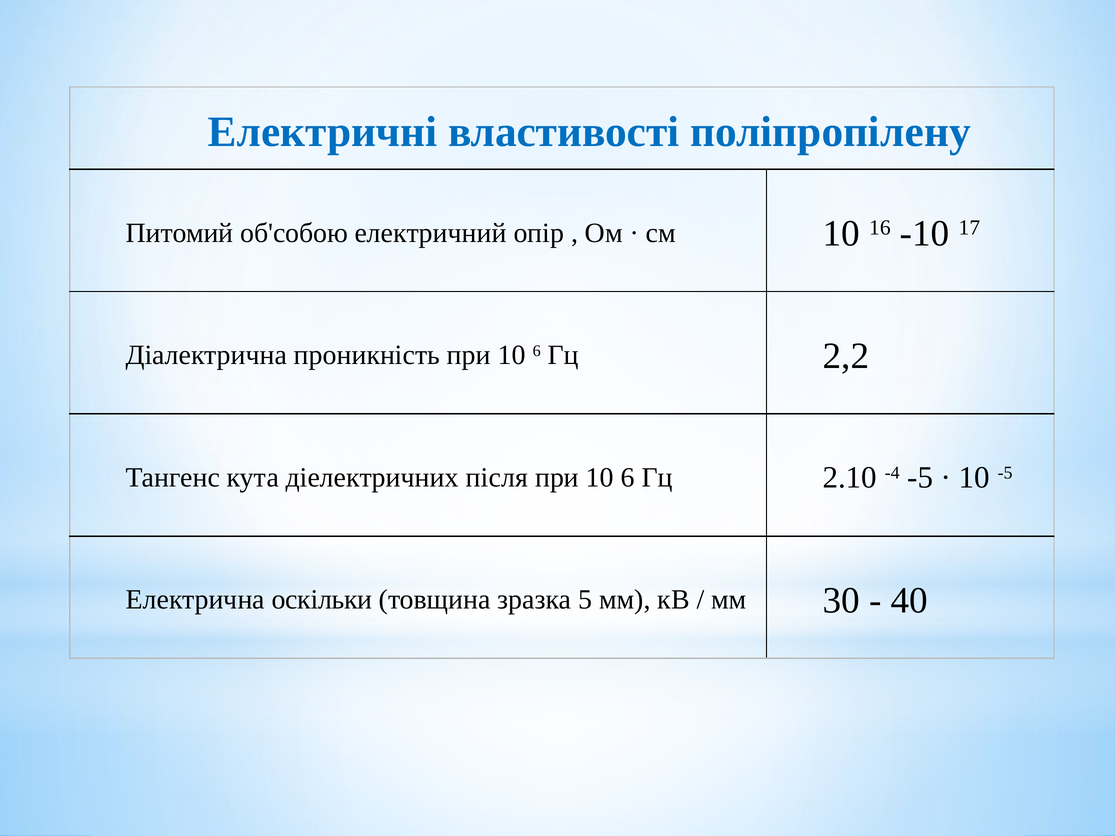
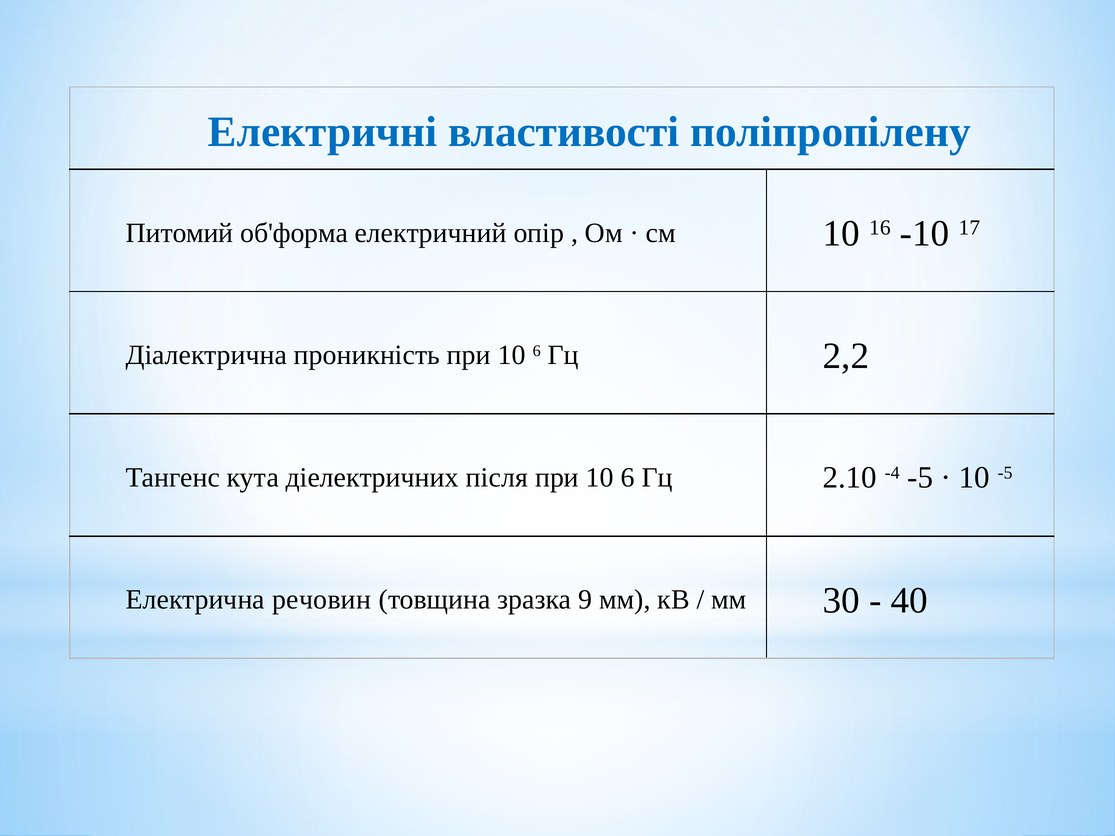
об'собою: об'собою -> об'форма
оскільки: оскільки -> речовин
5: 5 -> 9
